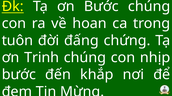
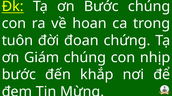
đấng: đấng -> đoan
Trinh: Trinh -> Giám
